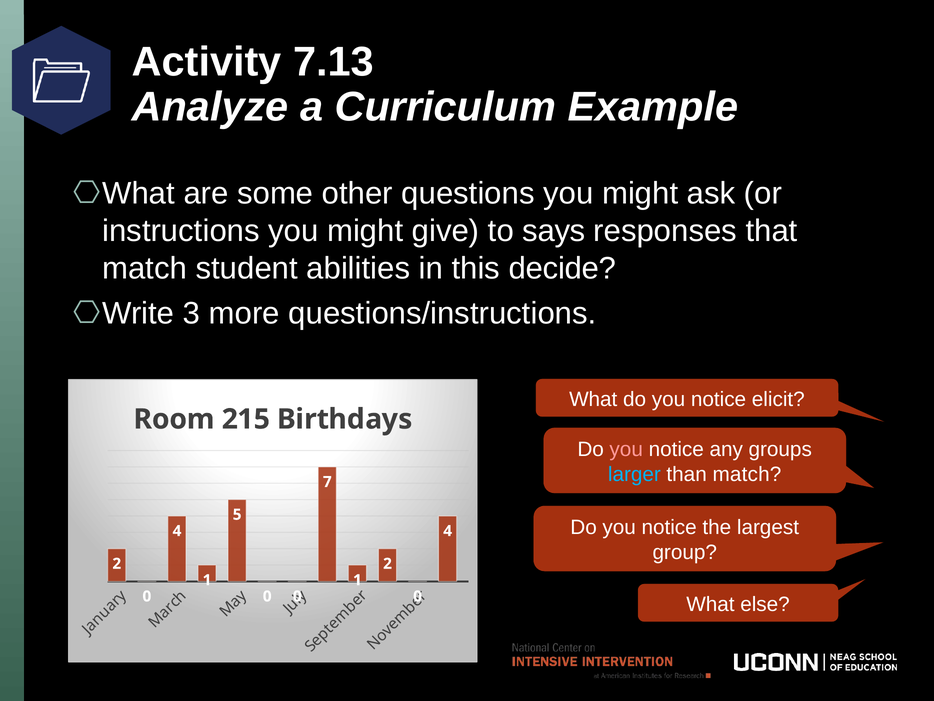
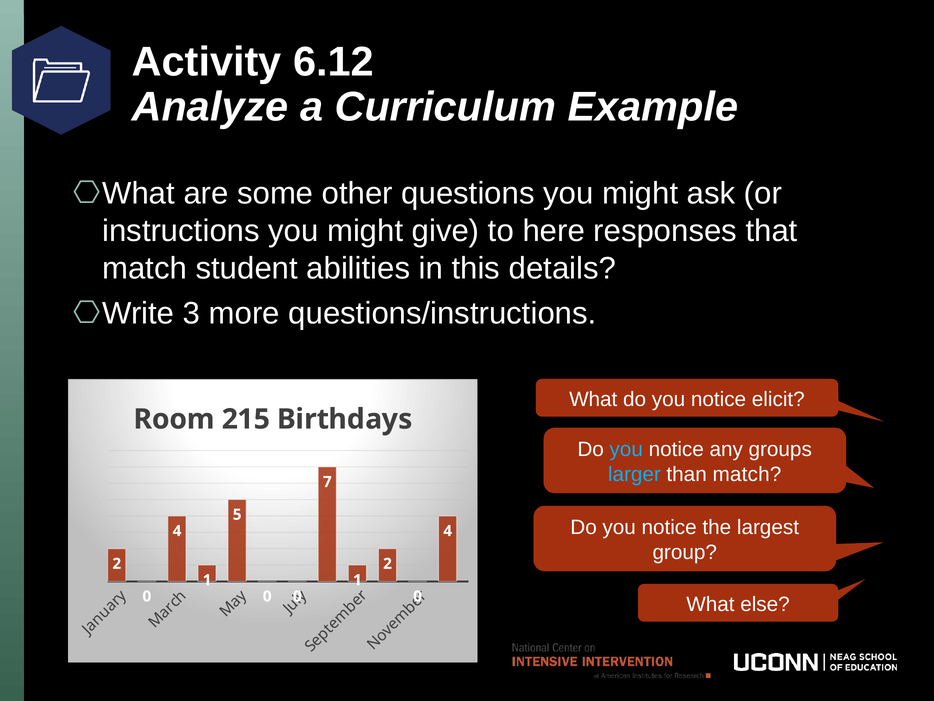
7.13: 7.13 -> 6.12
says: says -> here
decide: decide -> details
you at (626, 449) colour: pink -> light blue
